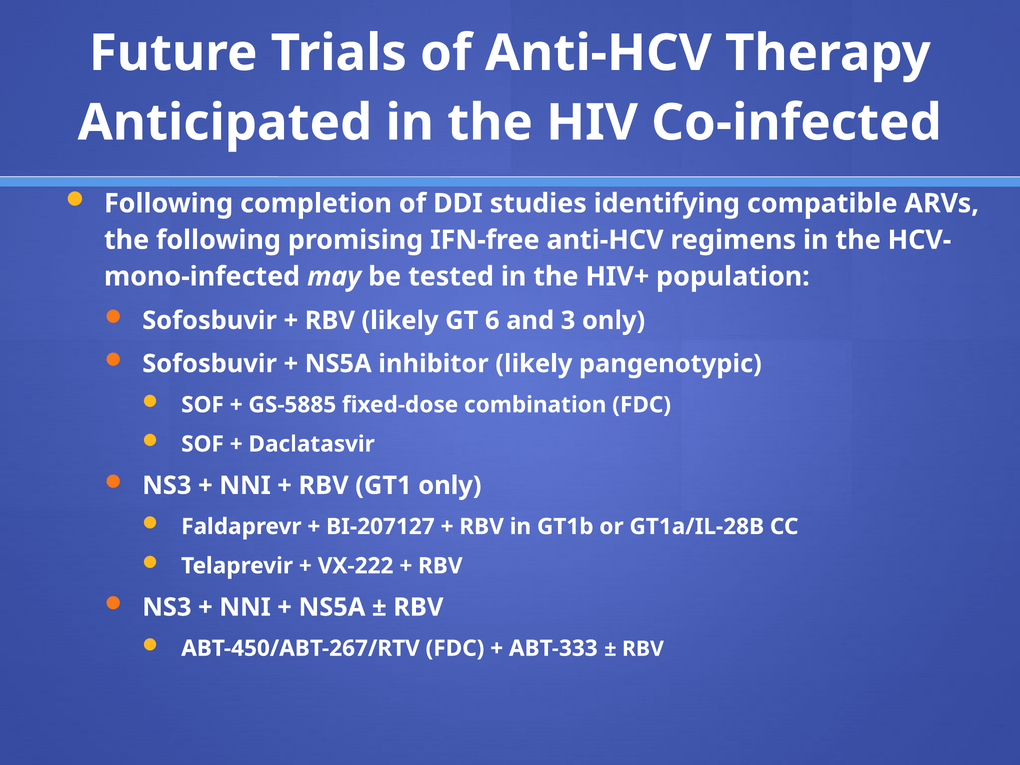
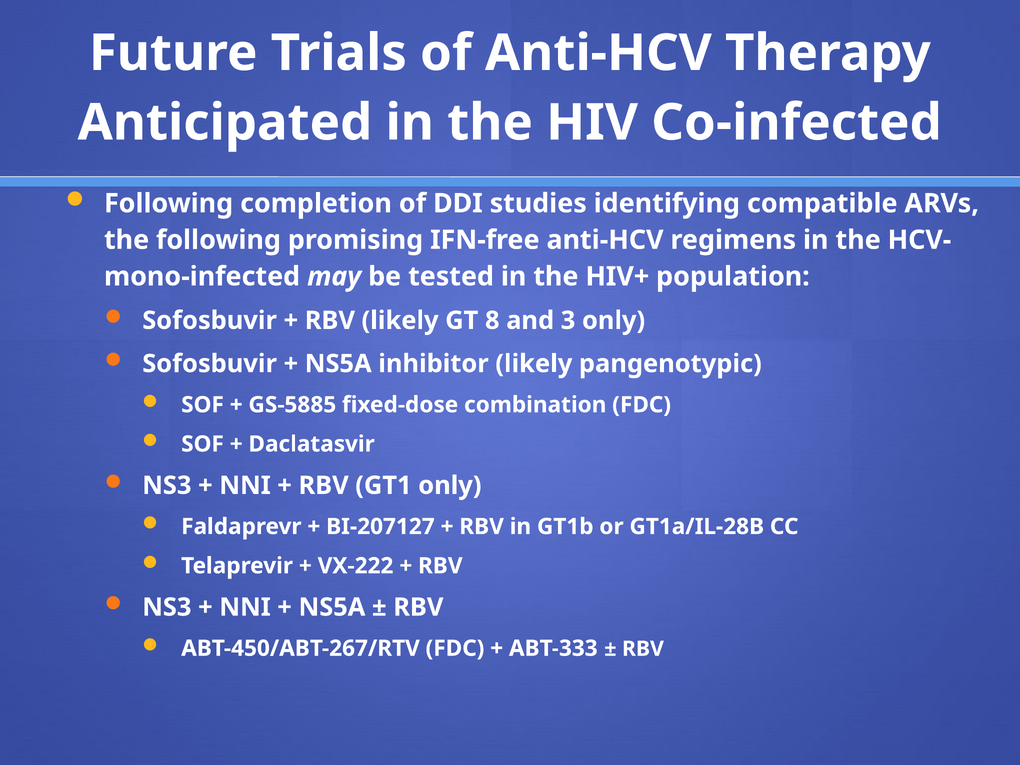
6: 6 -> 8
